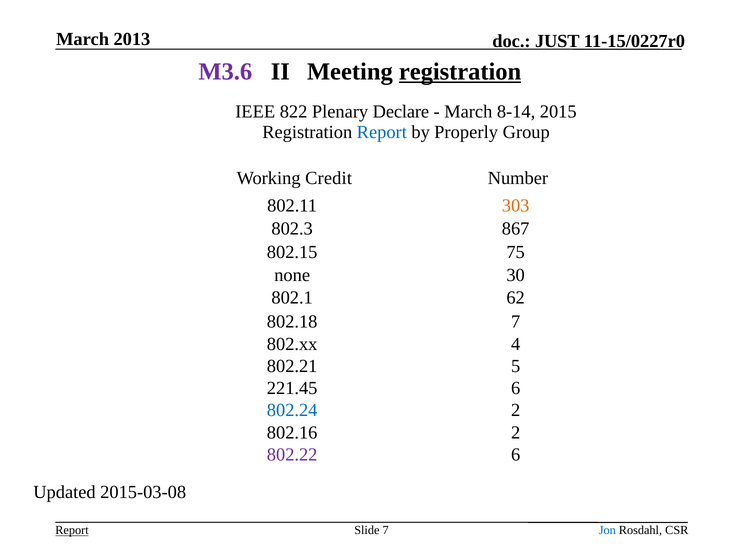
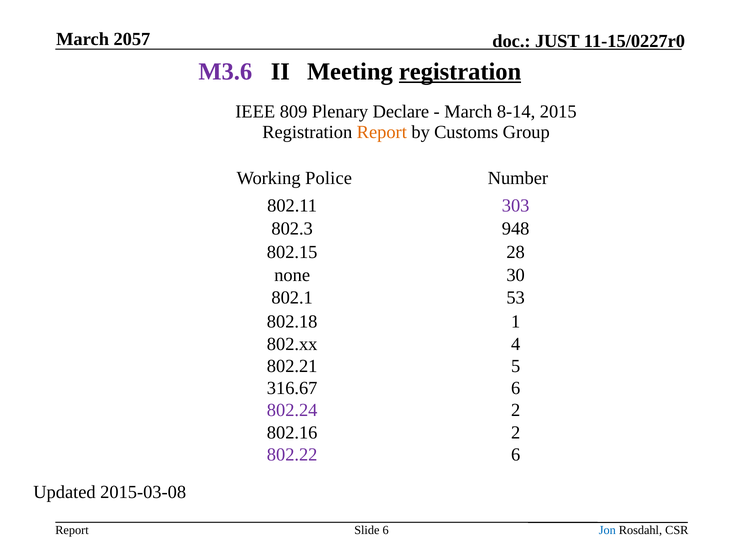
2013: 2013 -> 2057
822: 822 -> 809
Report at (382, 132) colour: blue -> orange
Properly: Properly -> Customs
Credit: Credit -> Police
303 colour: orange -> purple
867: 867 -> 948
75: 75 -> 28
62: 62 -> 53
802.18 7: 7 -> 1
221.45: 221.45 -> 316.67
802.24 colour: blue -> purple
Report at (72, 530) underline: present -> none
Slide 7: 7 -> 6
